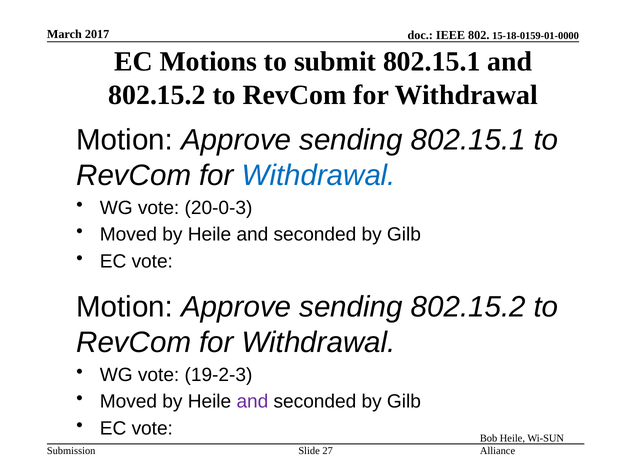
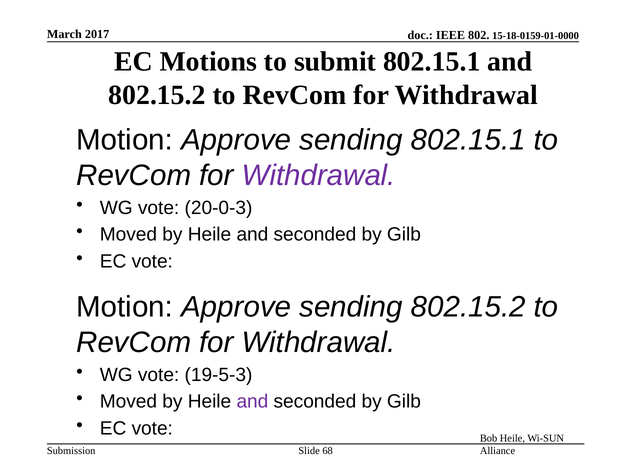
Withdrawal at (319, 175) colour: blue -> purple
19-2-3: 19-2-3 -> 19-5-3
27: 27 -> 68
